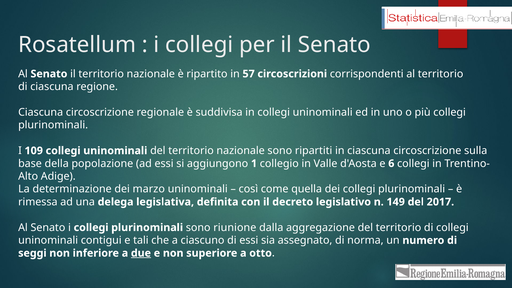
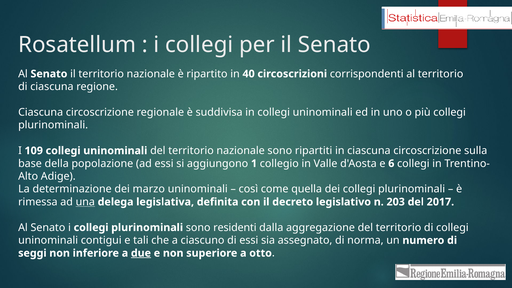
57: 57 -> 40
una underline: none -> present
149: 149 -> 203
riunione: riunione -> residenti
